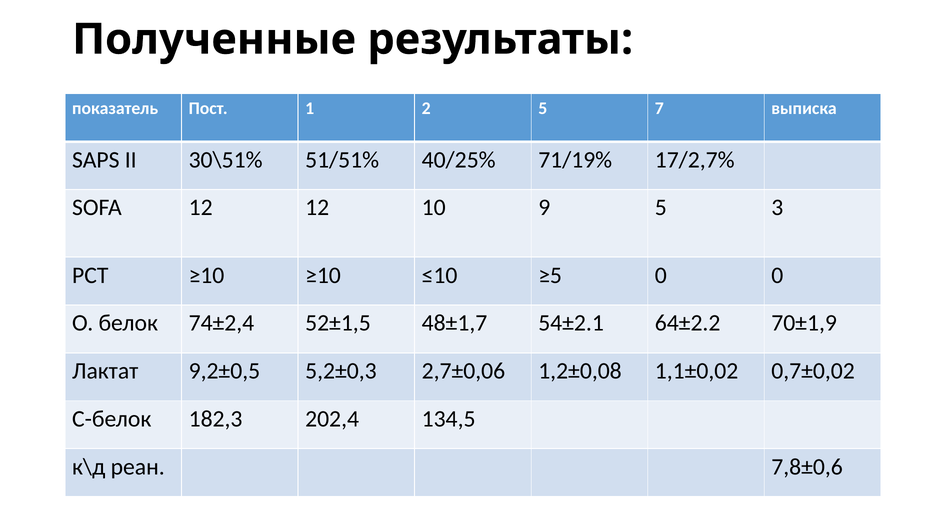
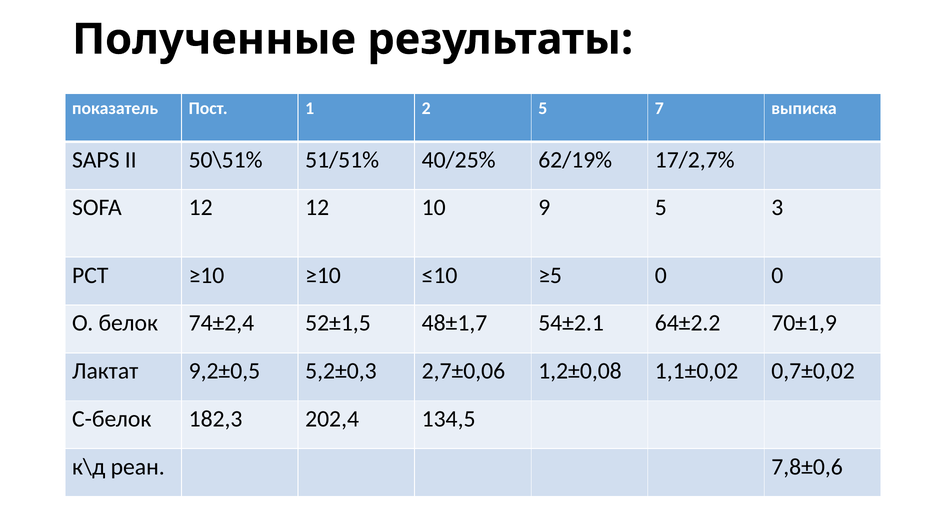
30\51%: 30\51% -> 50\51%
71/19%: 71/19% -> 62/19%
